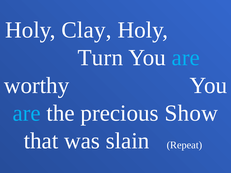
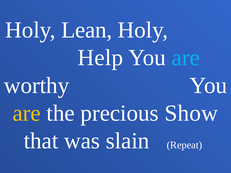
Clay: Clay -> Lean
Turn: Turn -> Help
are at (27, 113) colour: light blue -> yellow
